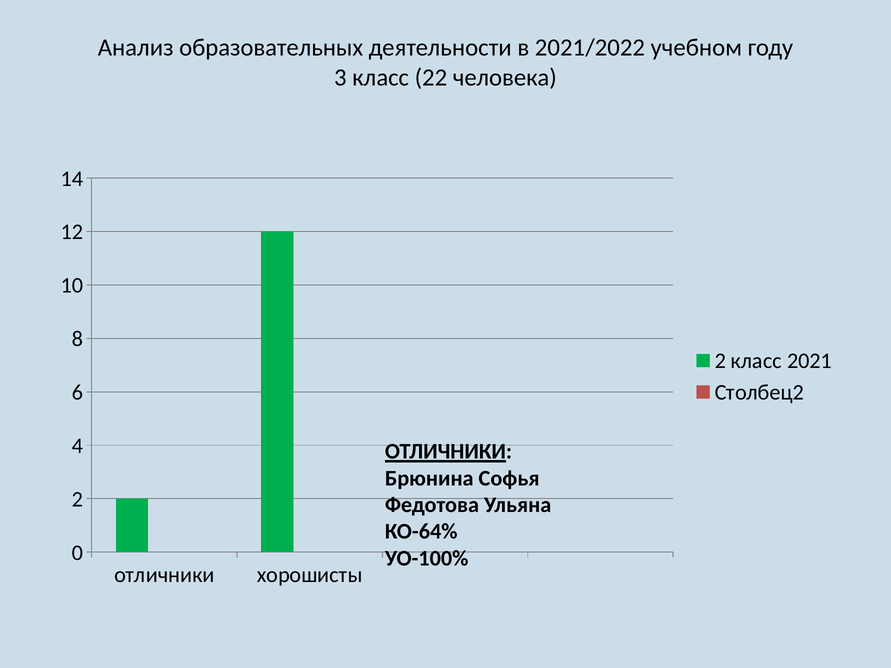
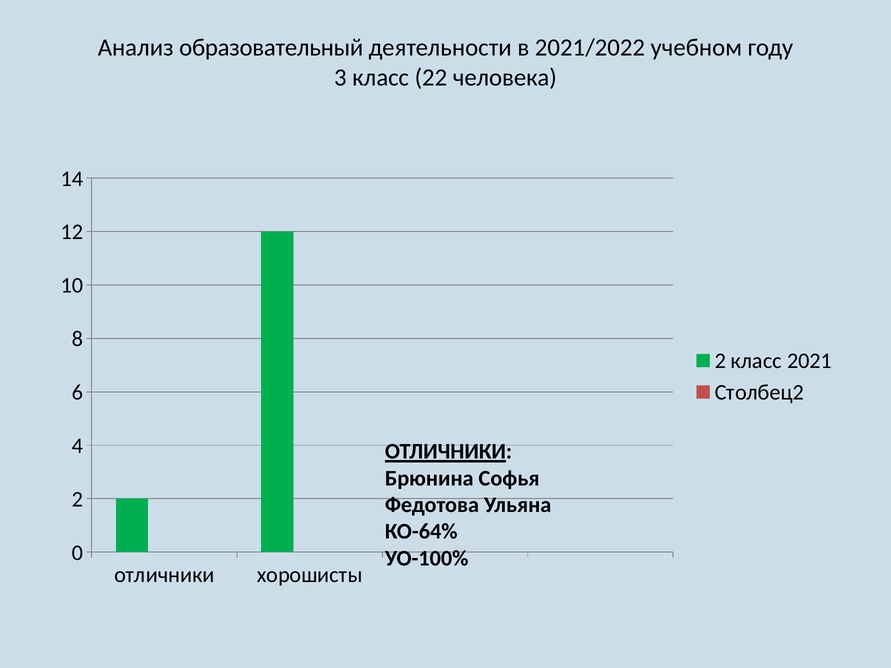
образовательных: образовательных -> образовательный
